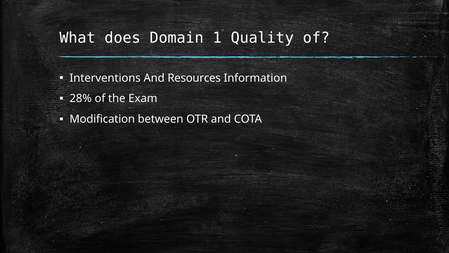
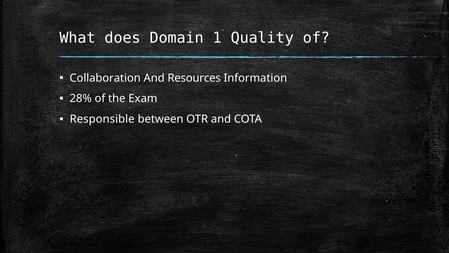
Interventions: Interventions -> Collaboration
Modification: Modification -> Responsible
